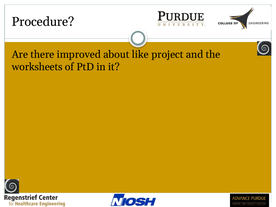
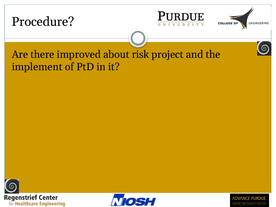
like: like -> risk
worksheets: worksheets -> implement
